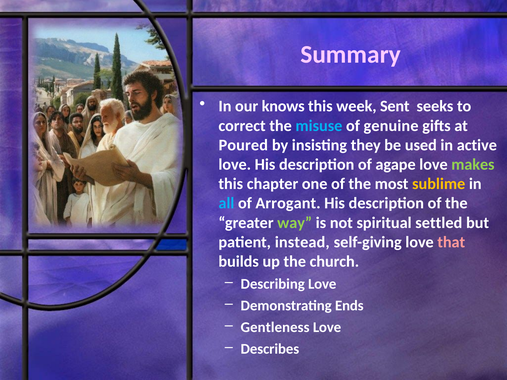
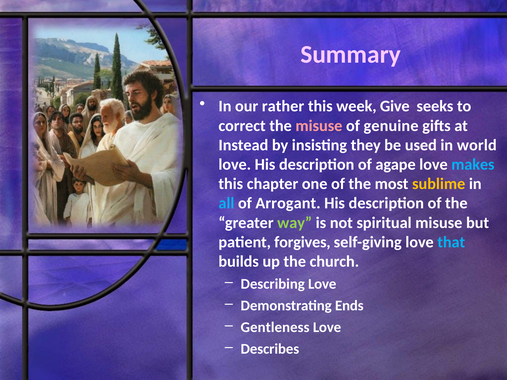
knows: knows -> rather
Sent: Sent -> Give
misuse at (319, 126) colour: light blue -> pink
Poured: Poured -> Instead
active: active -> world
makes colour: light green -> light blue
spiritual settled: settled -> misuse
instead: instead -> forgives
that colour: pink -> light blue
